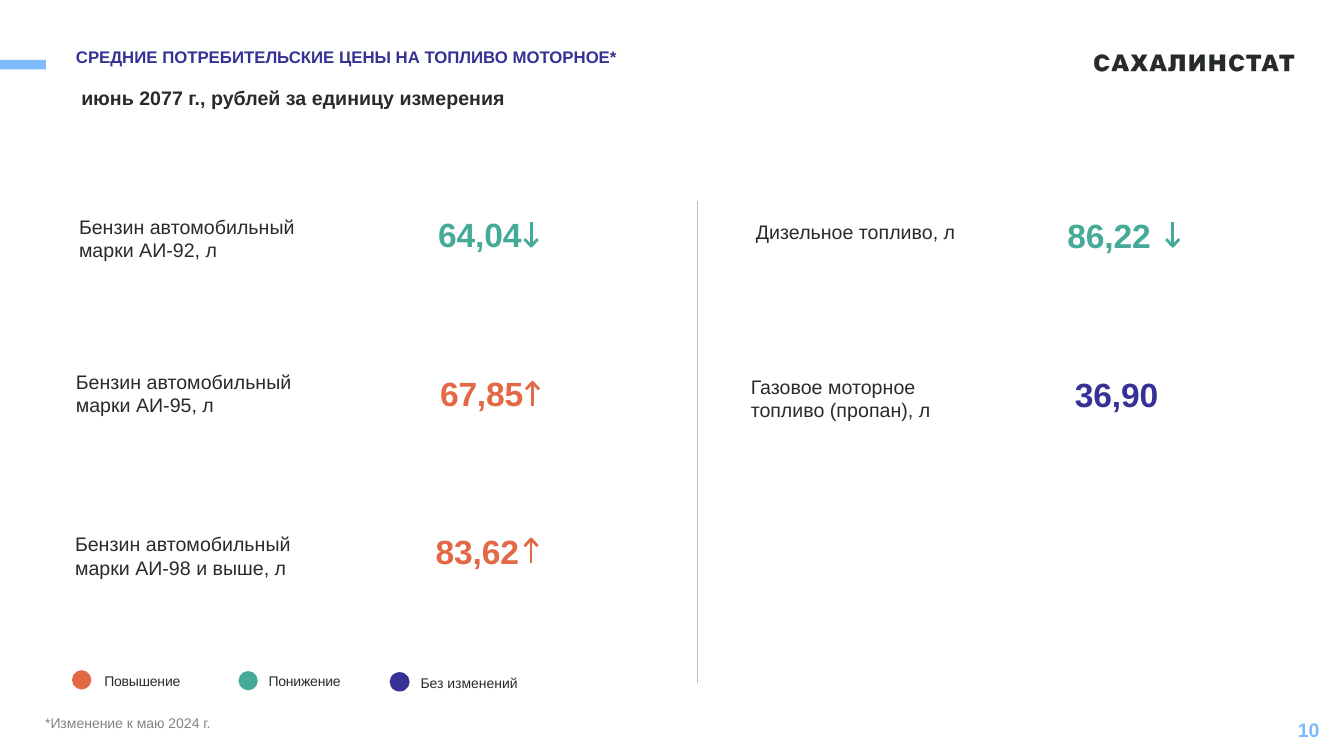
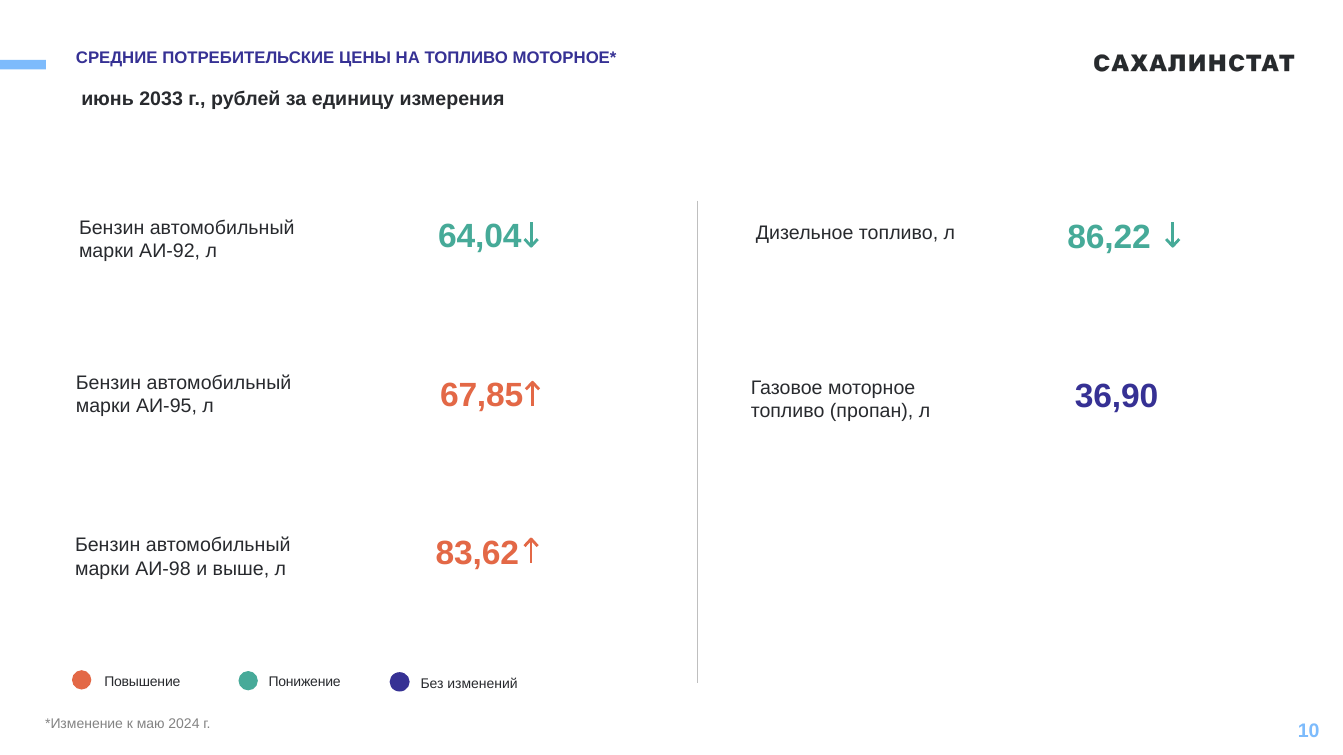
2077: 2077 -> 2033
